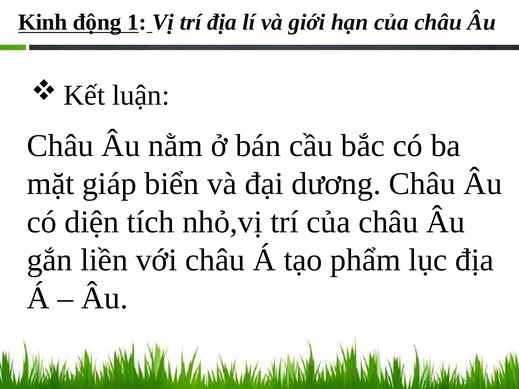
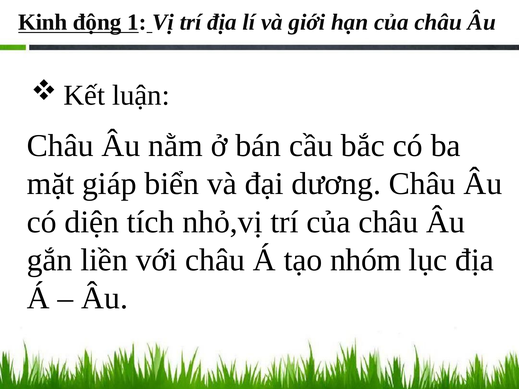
phẩm: phẩm -> nhóm
